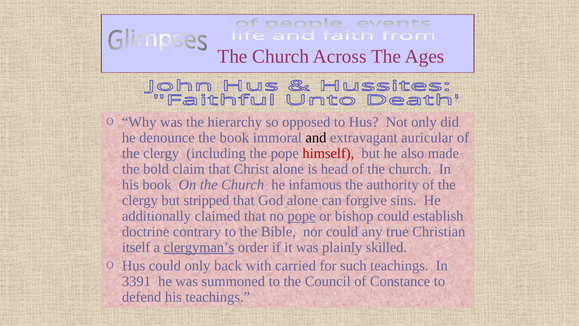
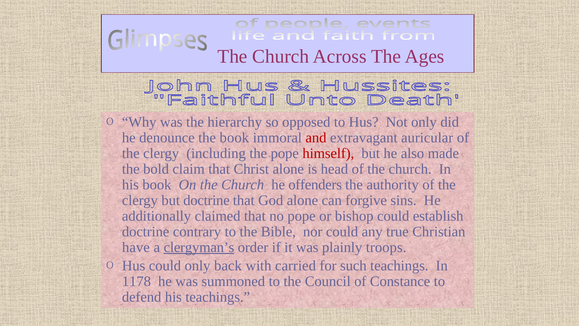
and colour: black -> red
infamous: infamous -> offenders
but stripped: stripped -> doctrine
pope at (302, 216) underline: present -> none
itself: itself -> have
skilled: skilled -> troops
3391: 3391 -> 1178
